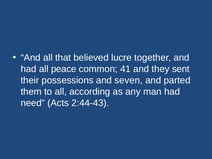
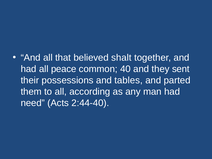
lucre: lucre -> shalt
41: 41 -> 40
seven: seven -> tables
2:44-43: 2:44-43 -> 2:44-40
